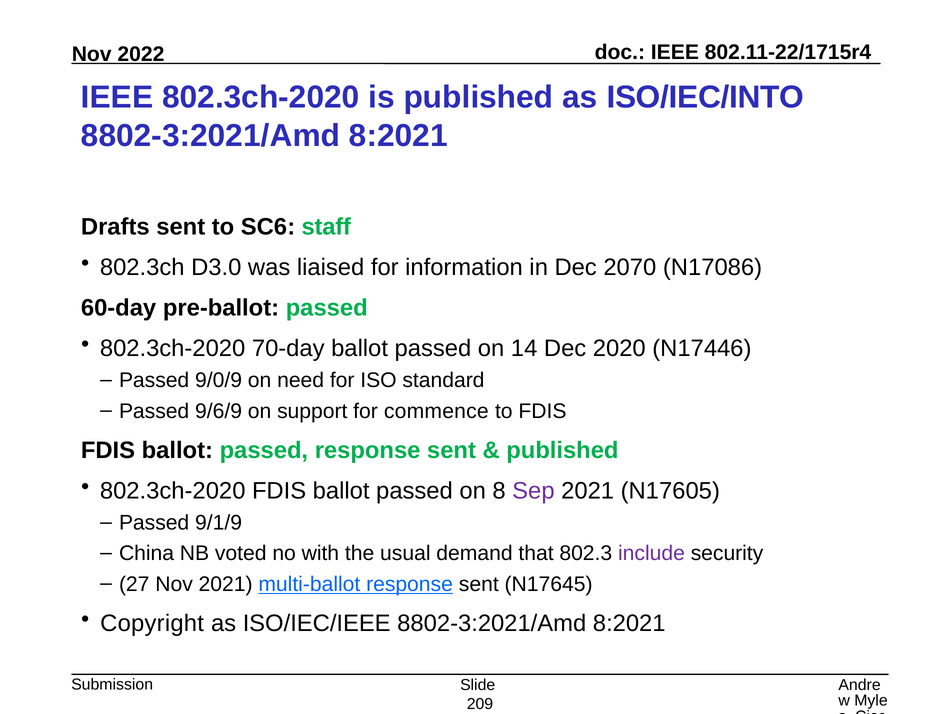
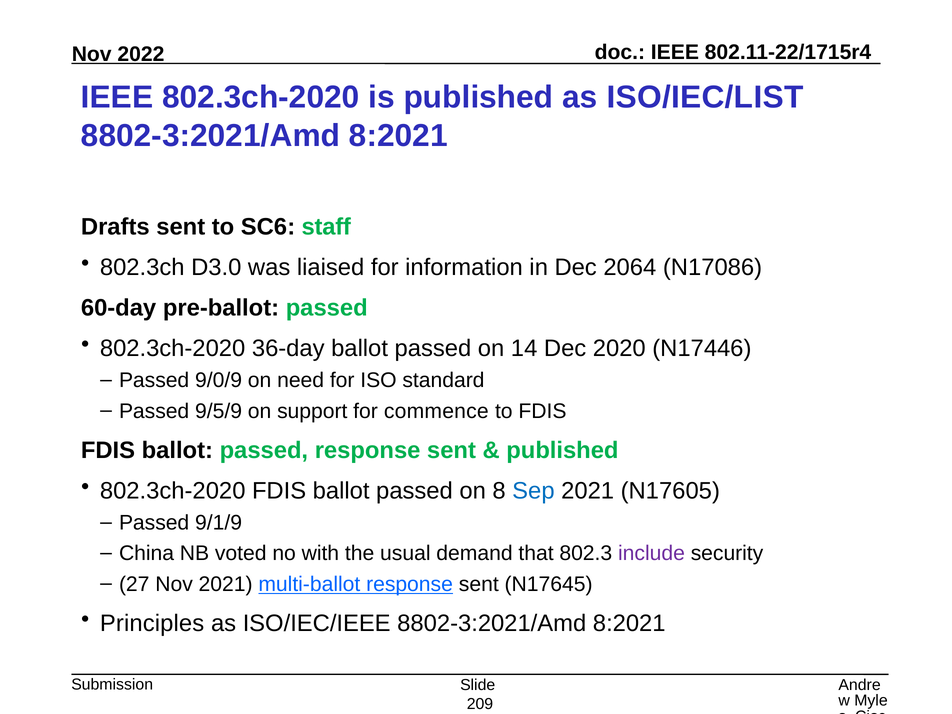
ISO/IEC/INTO: ISO/IEC/INTO -> ISO/IEC/LIST
2070: 2070 -> 2064
70-day: 70-day -> 36-day
9/6/9: 9/6/9 -> 9/5/9
Sep colour: purple -> blue
Copyright: Copyright -> Principles
